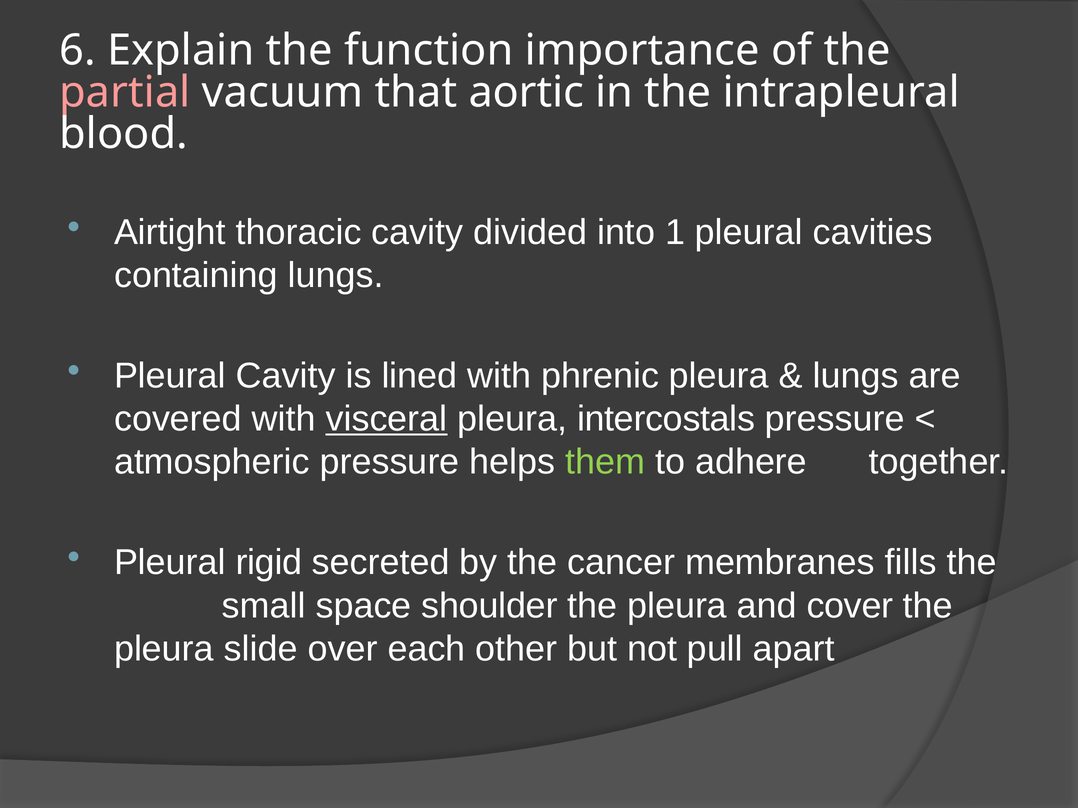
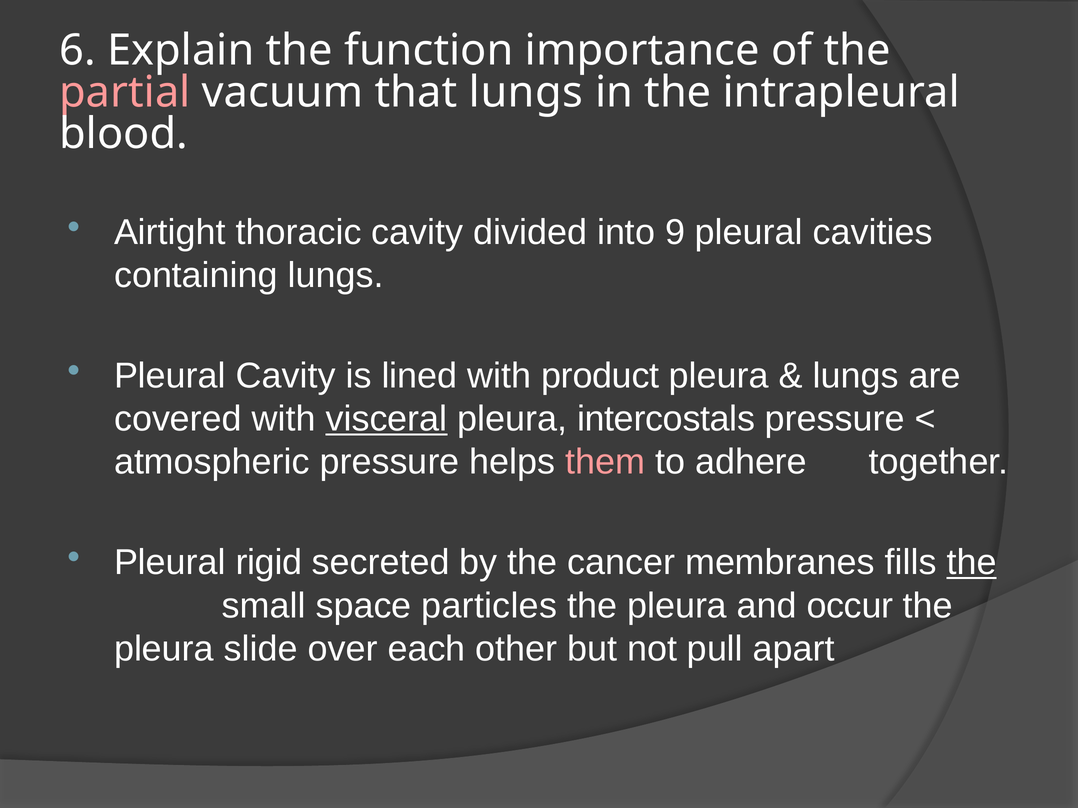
that aortic: aortic -> lungs
1: 1 -> 9
phrenic: phrenic -> product
them colour: light green -> pink
the at (972, 563) underline: none -> present
shoulder: shoulder -> particles
cover: cover -> occur
